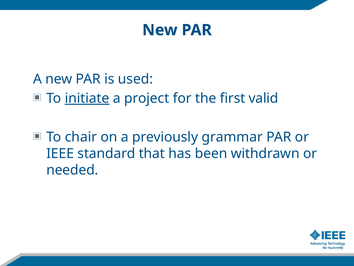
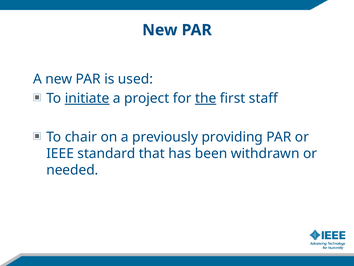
the underline: none -> present
valid: valid -> staff
grammar: grammar -> providing
